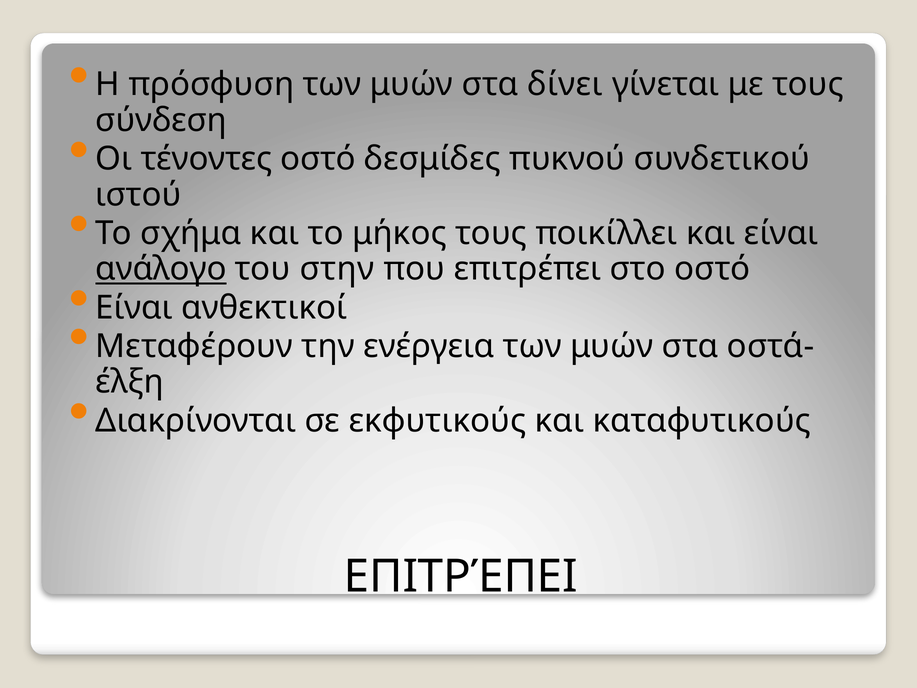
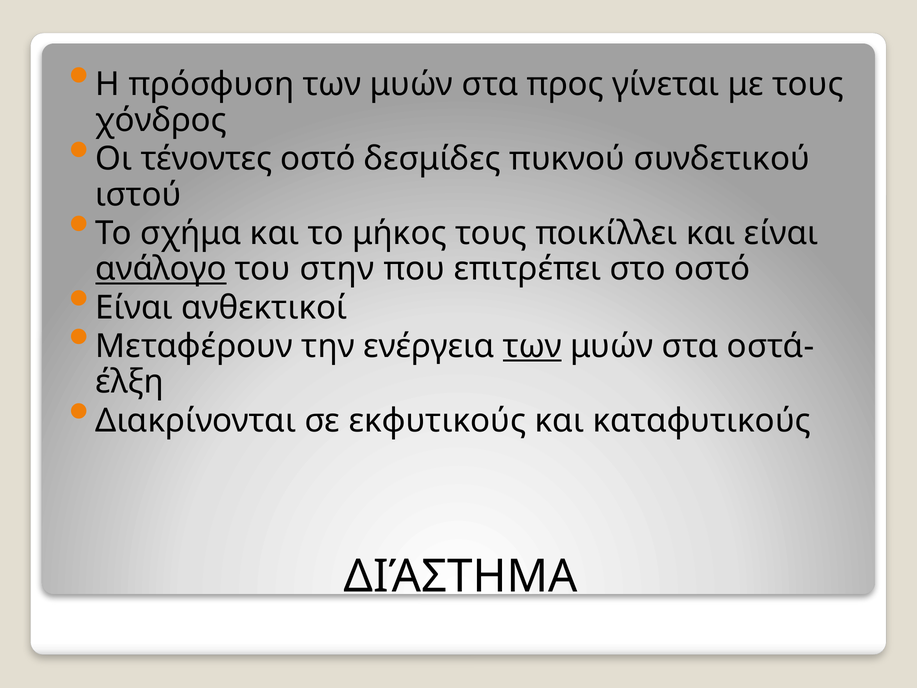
δίνει: δίνει -> προς
σύνδεση: σύνδεση -> χόνδρος
των at (532, 346) underline: none -> present
ΕΠΙΤΡΈΠΕΙ at (461, 576): ΕΠΙΤΡΈΠΕΙ -> ΔΙΆΣΤΗΜΑ
